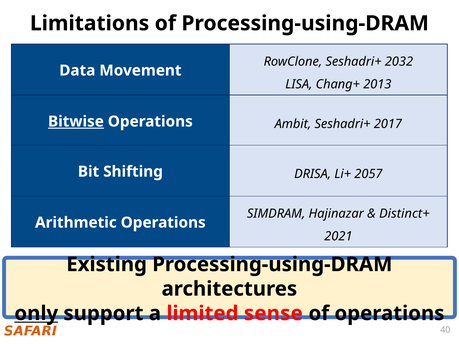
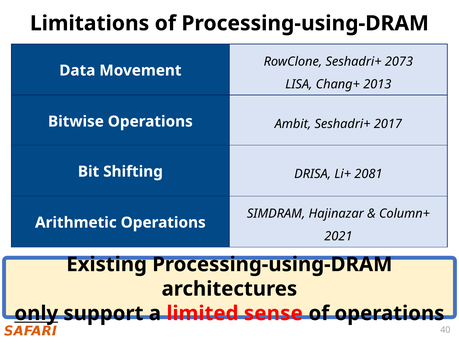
2032: 2032 -> 2073
Bitwise underline: present -> none
2057: 2057 -> 2081
Distinct+: Distinct+ -> Column+
